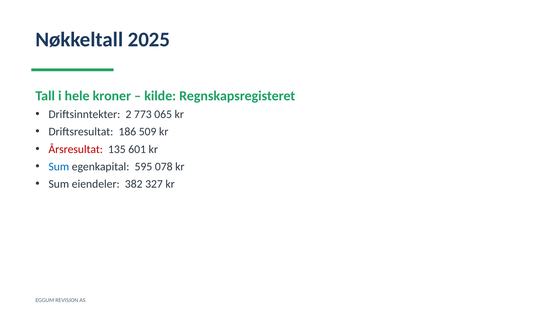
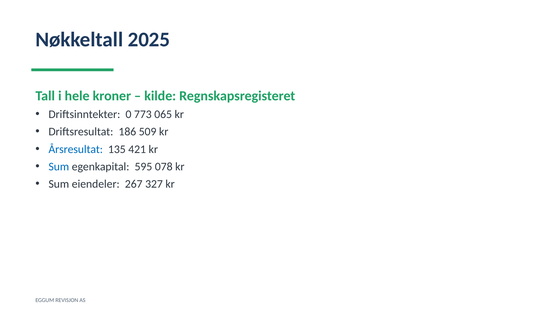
2: 2 -> 0
Årsresultat colour: red -> blue
601: 601 -> 421
382: 382 -> 267
